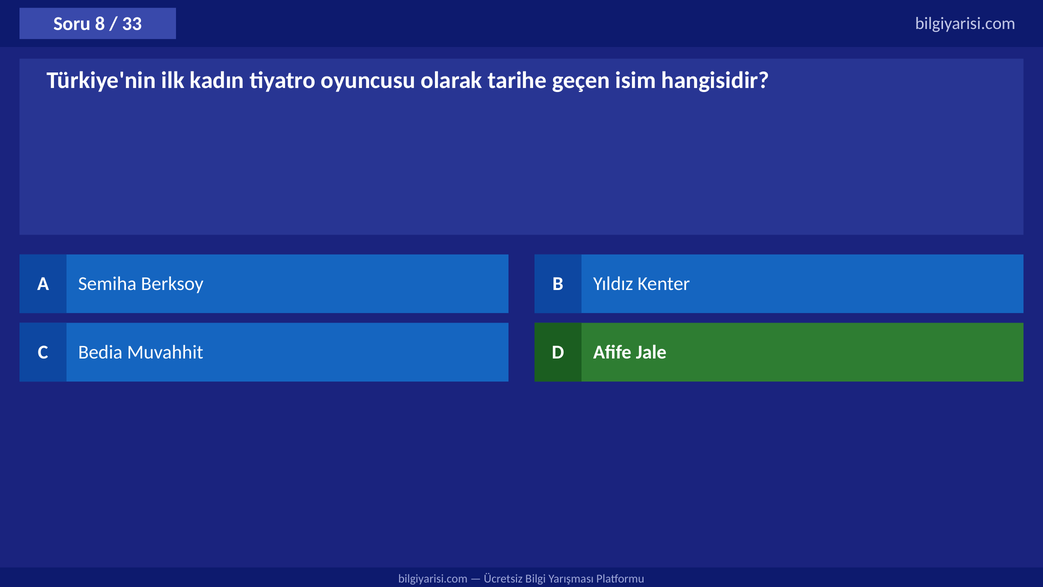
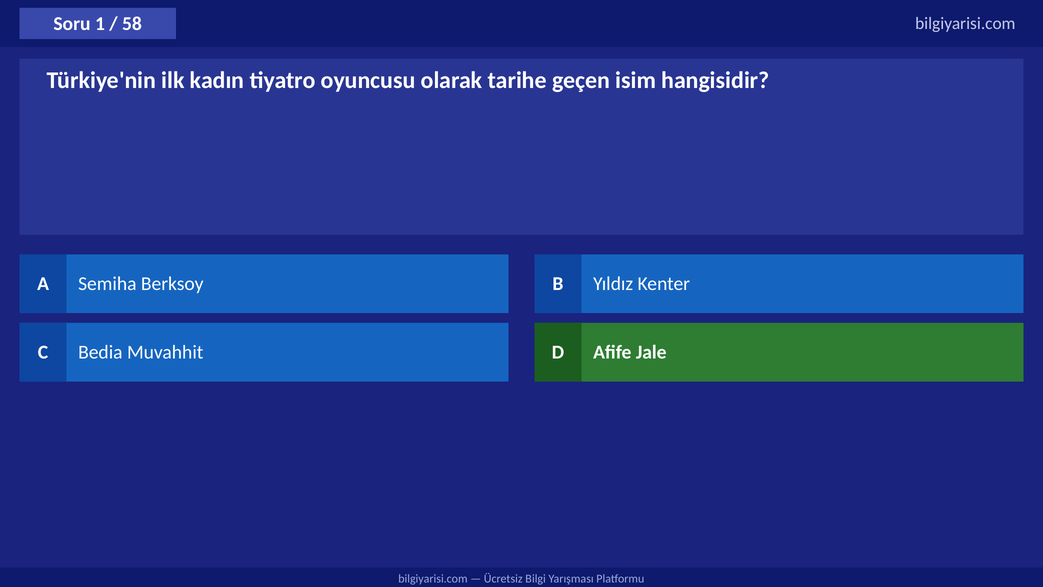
8: 8 -> 1
33: 33 -> 58
